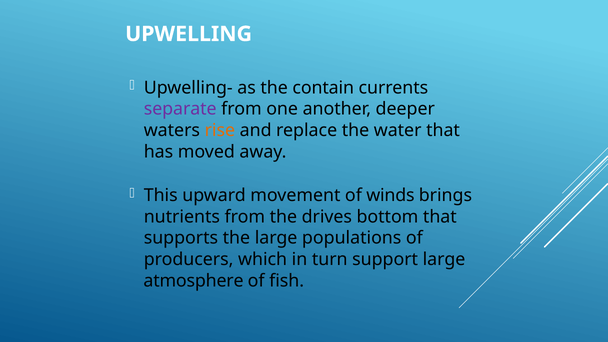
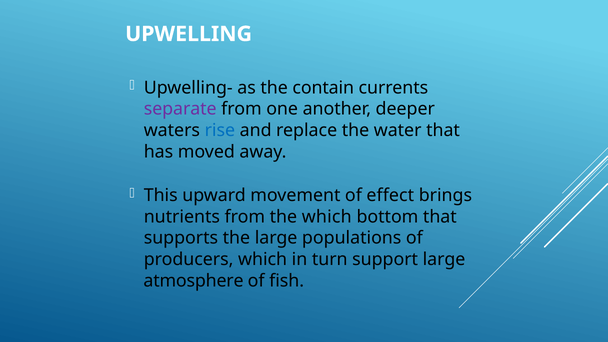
rise colour: orange -> blue
winds: winds -> effect
the drives: drives -> which
